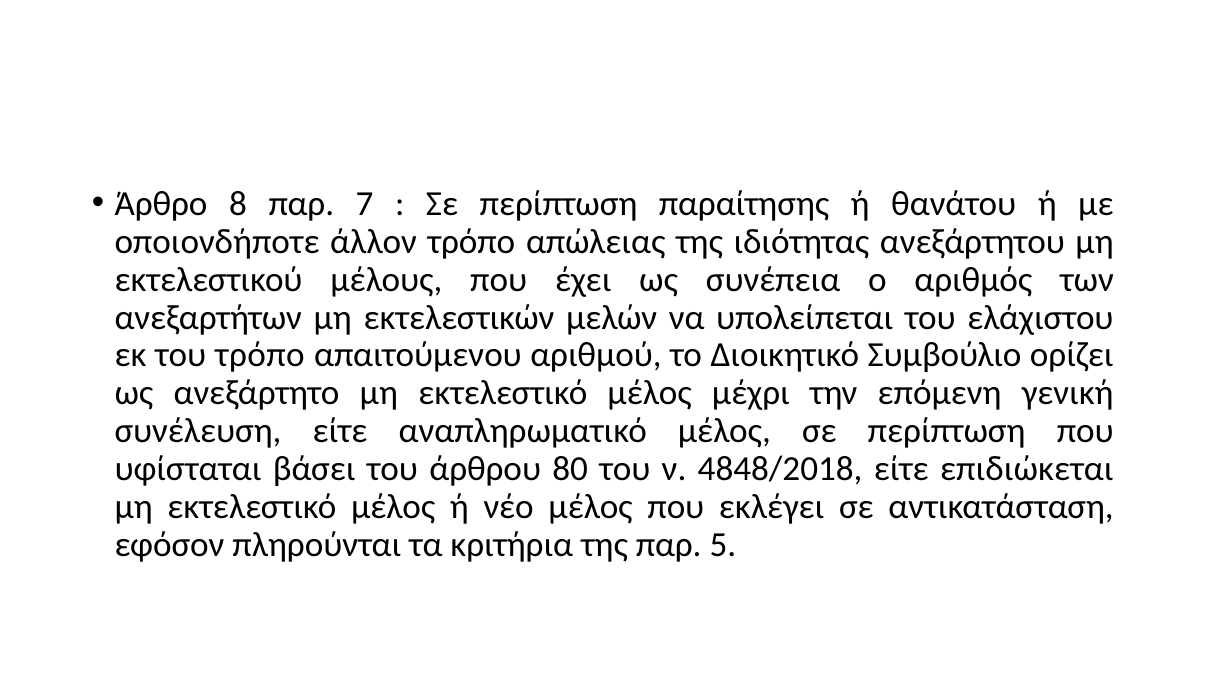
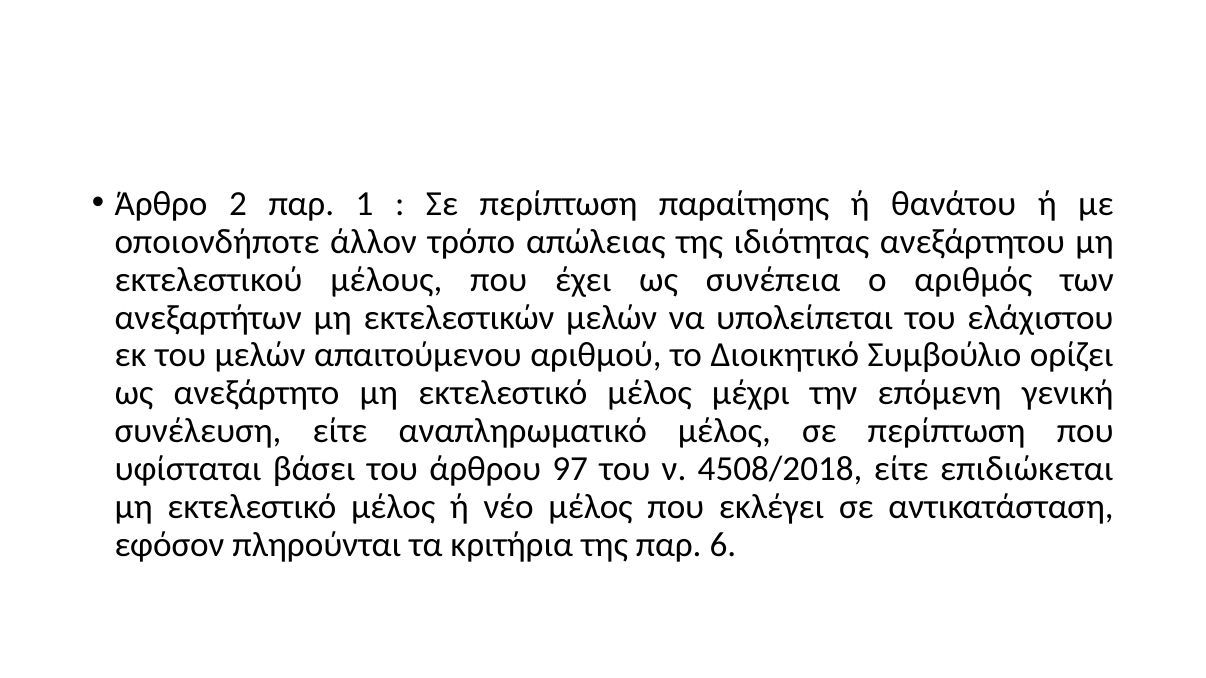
8: 8 -> 2
7: 7 -> 1
του τρόπο: τρόπο -> μελών
80: 80 -> 97
4848/2018: 4848/2018 -> 4508/2018
5: 5 -> 6
